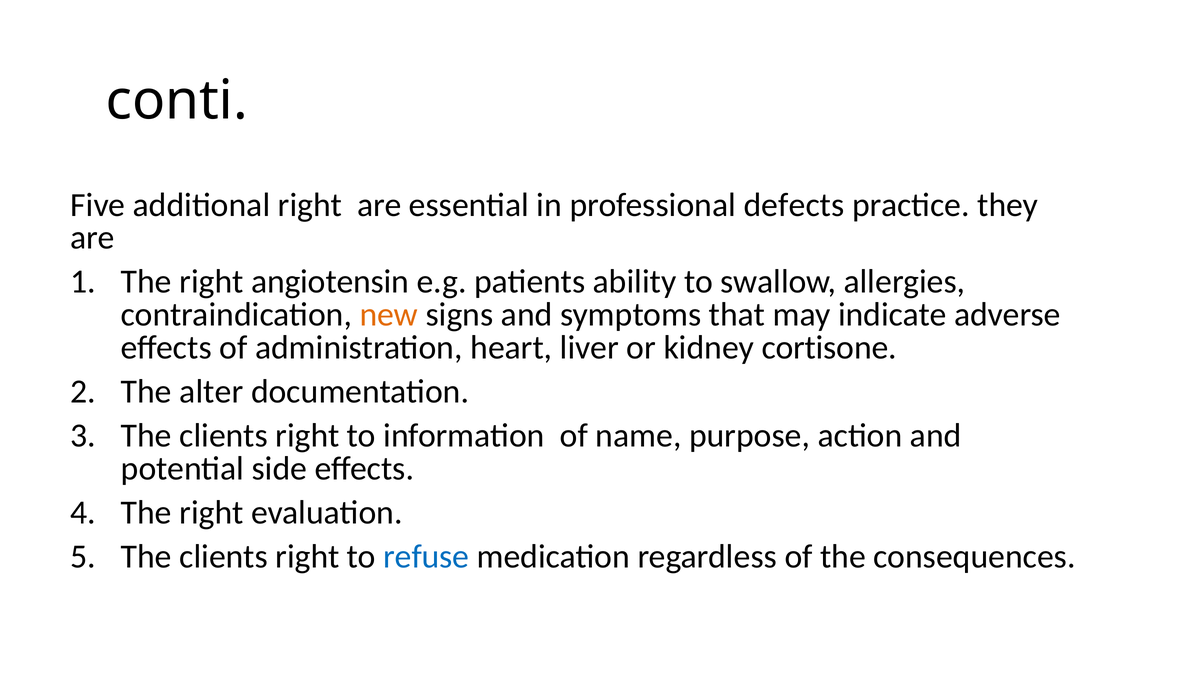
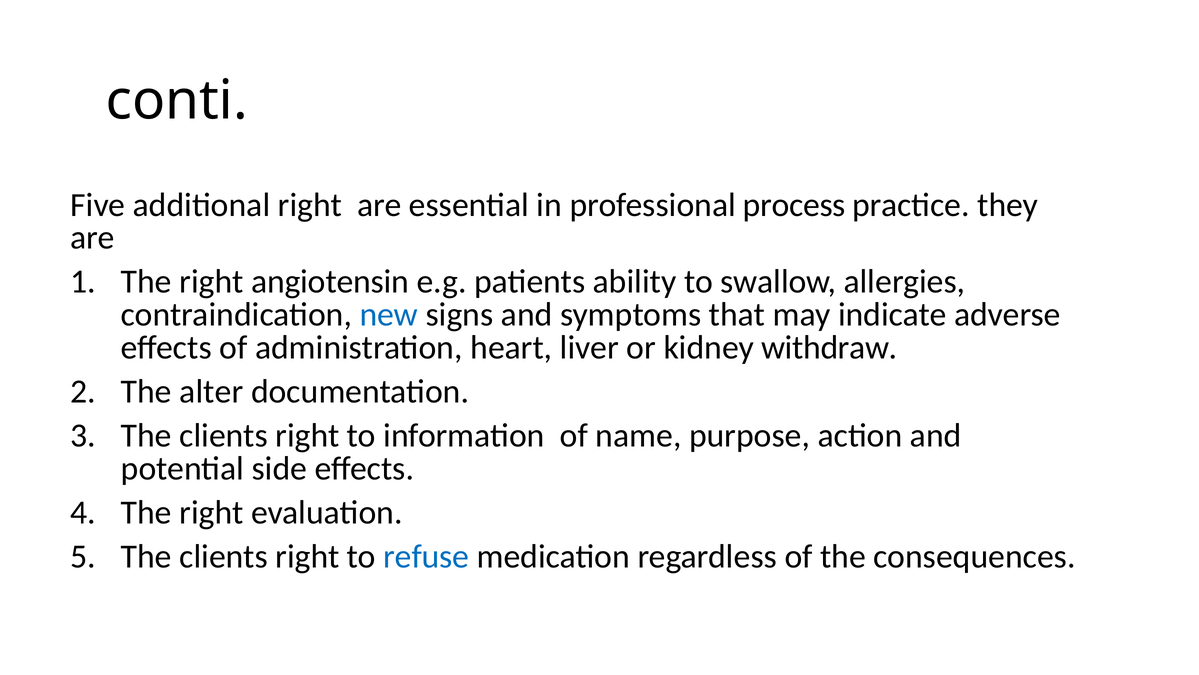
defects: defects -> process
new colour: orange -> blue
cortisone: cortisone -> withdraw
